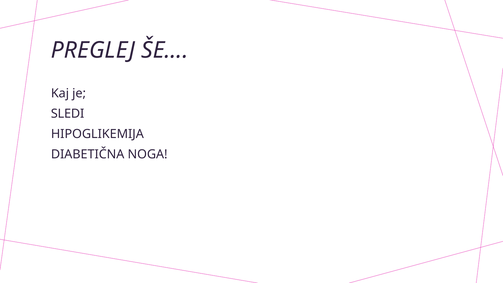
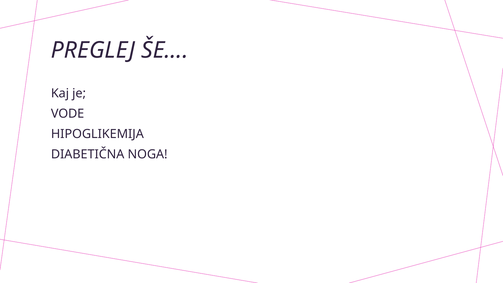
SLEDI: SLEDI -> VODE
